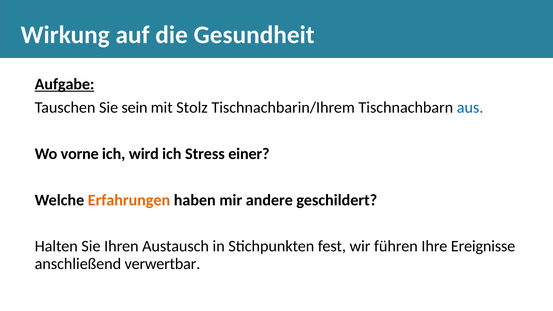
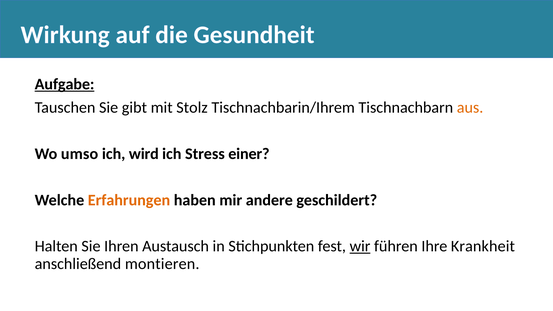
sein: sein -> gibt
aus colour: blue -> orange
vorne: vorne -> umso
wir underline: none -> present
Ereignisse: Ereignisse -> Krankheit
verwertbar: verwertbar -> montieren
